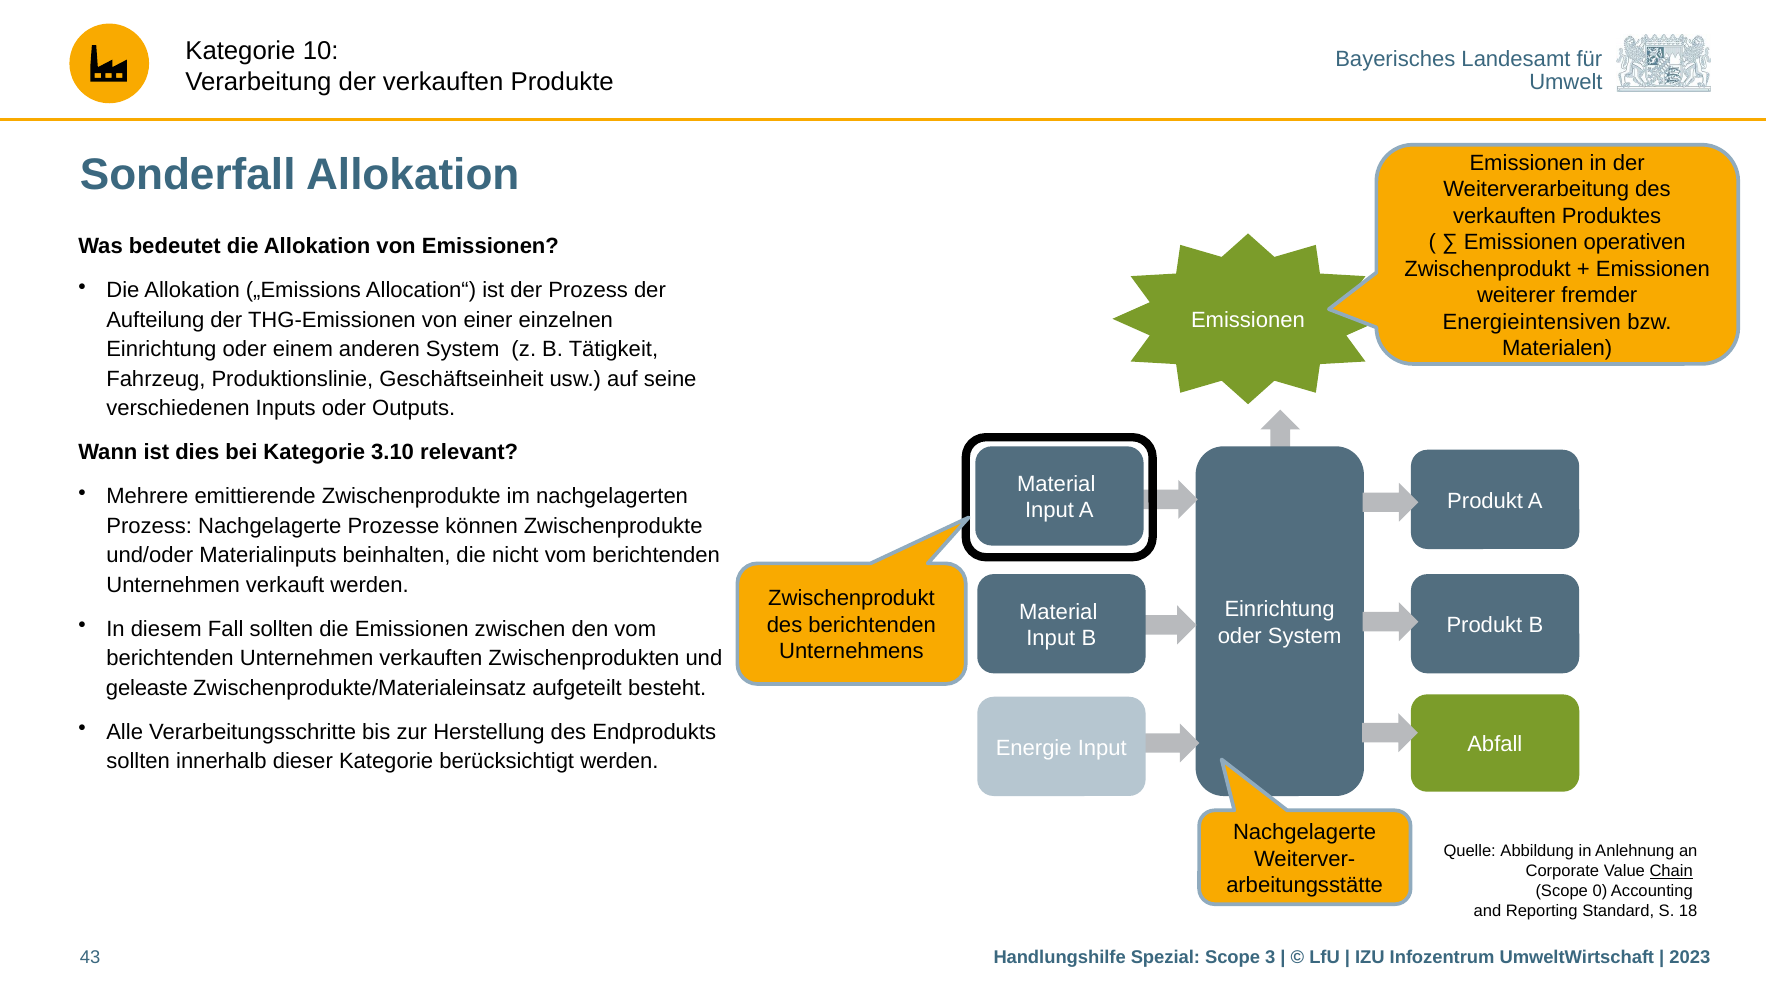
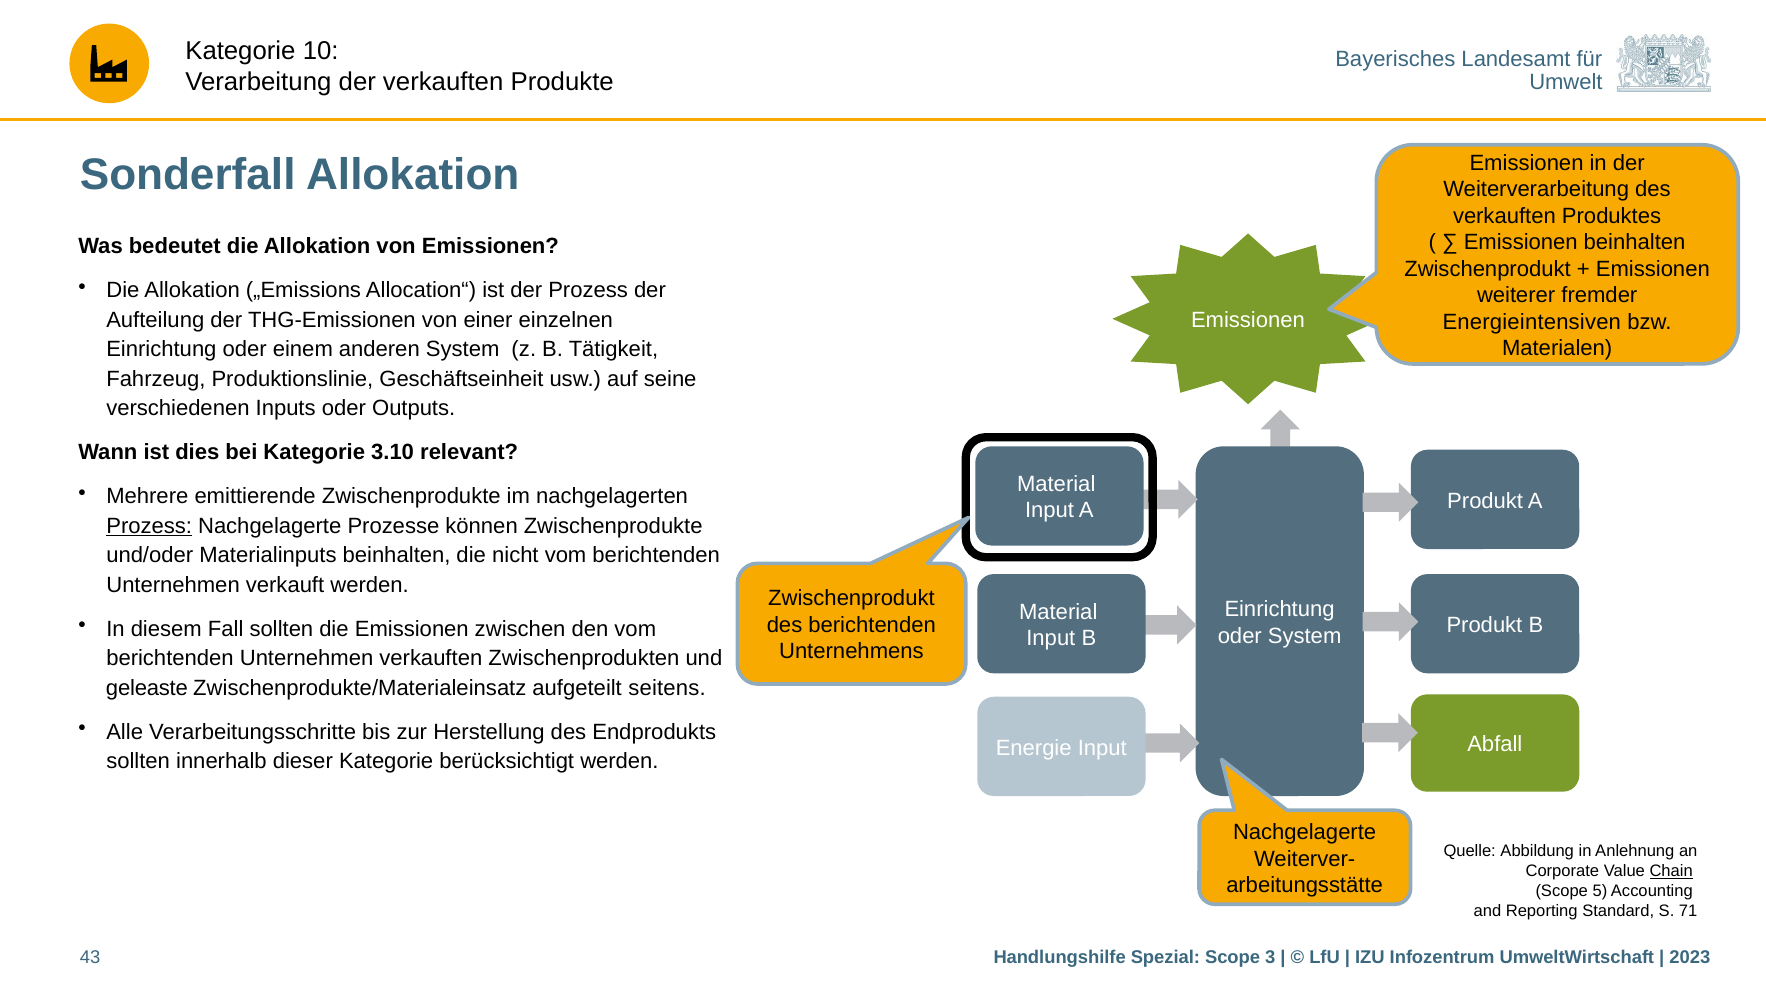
Emissionen operativen: operativen -> beinhalten
Prozess at (149, 526) underline: none -> present
besteht: besteht -> seitens
0: 0 -> 5
18: 18 -> 71
